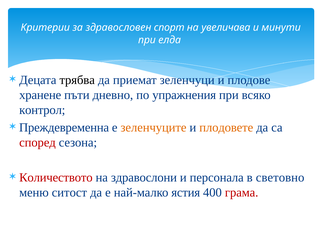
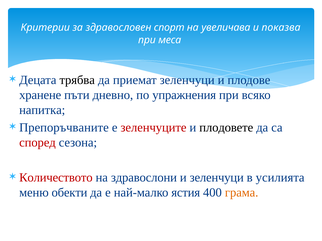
минути: минути -> показва
елда: елда -> меса
контрол: контрол -> напитка
Преждевременна: Преждевременна -> Препоръчваните
зеленчуците colour: orange -> red
плодовете colour: orange -> black
и персонала: персонала -> зеленчуци
световно: световно -> усилията
ситост: ситост -> обекти
грама colour: red -> orange
